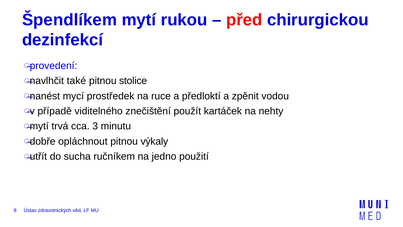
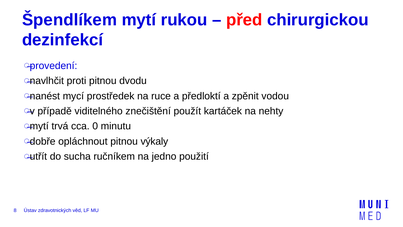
také: také -> proti
stolice: stolice -> dvodu
3: 3 -> 0
